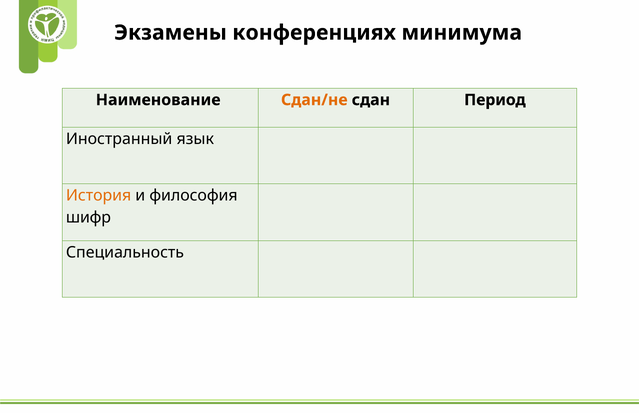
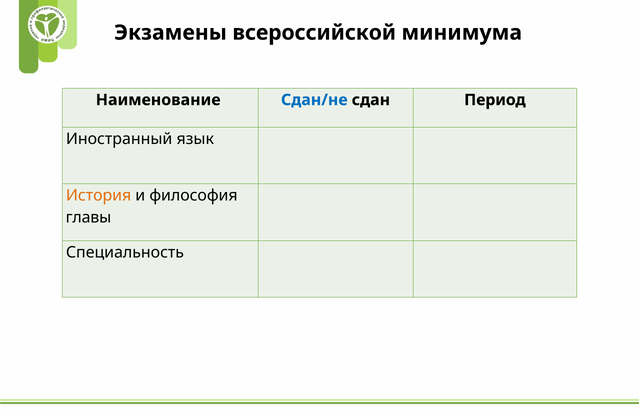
конференциях: конференциях -> всероссийской
Сдан/не colour: orange -> blue
шифр: шифр -> главы
